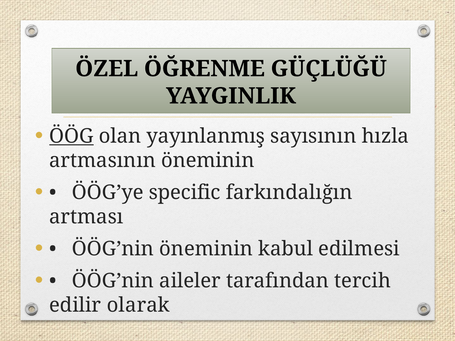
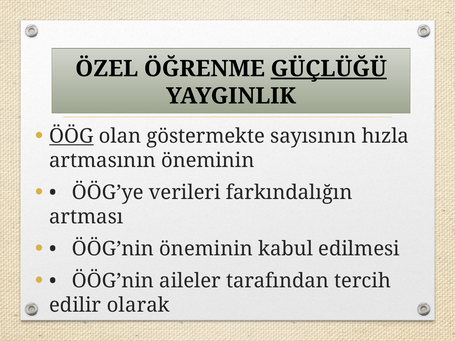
GÜÇLÜĞÜ underline: none -> present
yayınlanmış: yayınlanmış -> göstermekte
specific: specific -> verileri
